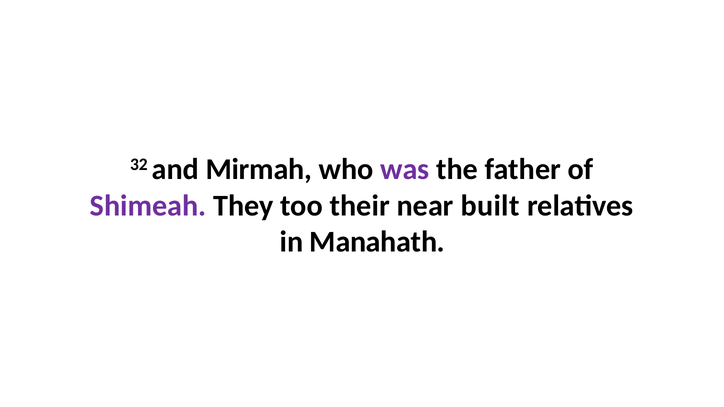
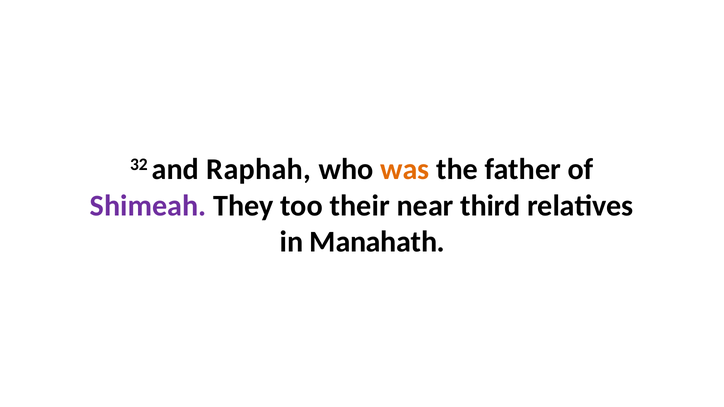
Mirmah: Mirmah -> Raphah
was colour: purple -> orange
built: built -> third
